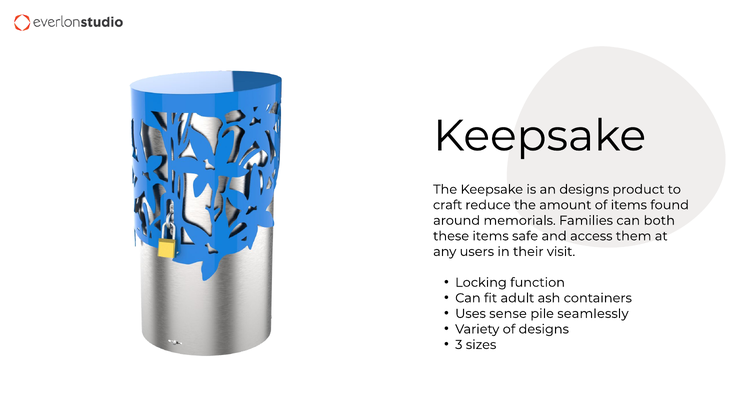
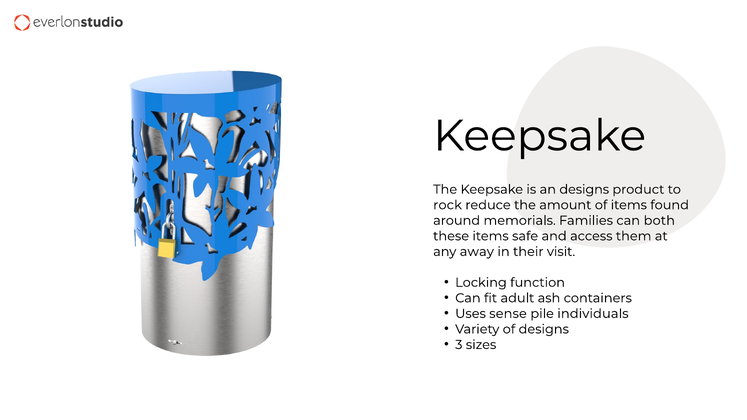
craft: craft -> rock
users: users -> away
seamlessly: seamlessly -> individuals
